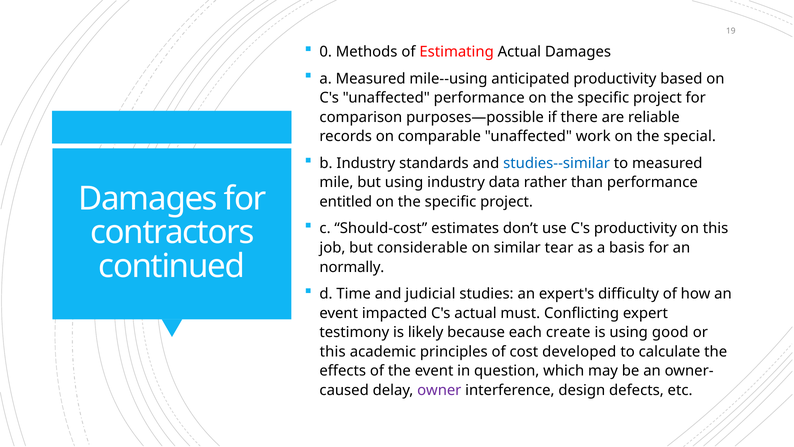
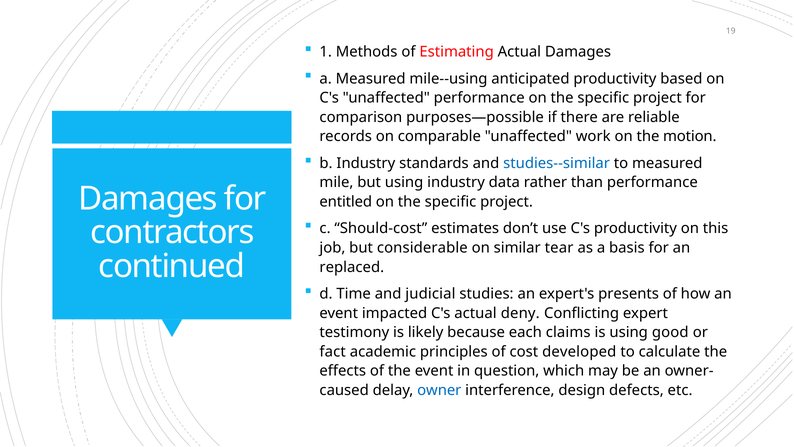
0: 0 -> 1
special: special -> motion
normally: normally -> replaced
difficulty: difficulty -> presents
must: must -> deny
create: create -> claims
this at (333, 351): this -> fact
owner colour: purple -> blue
